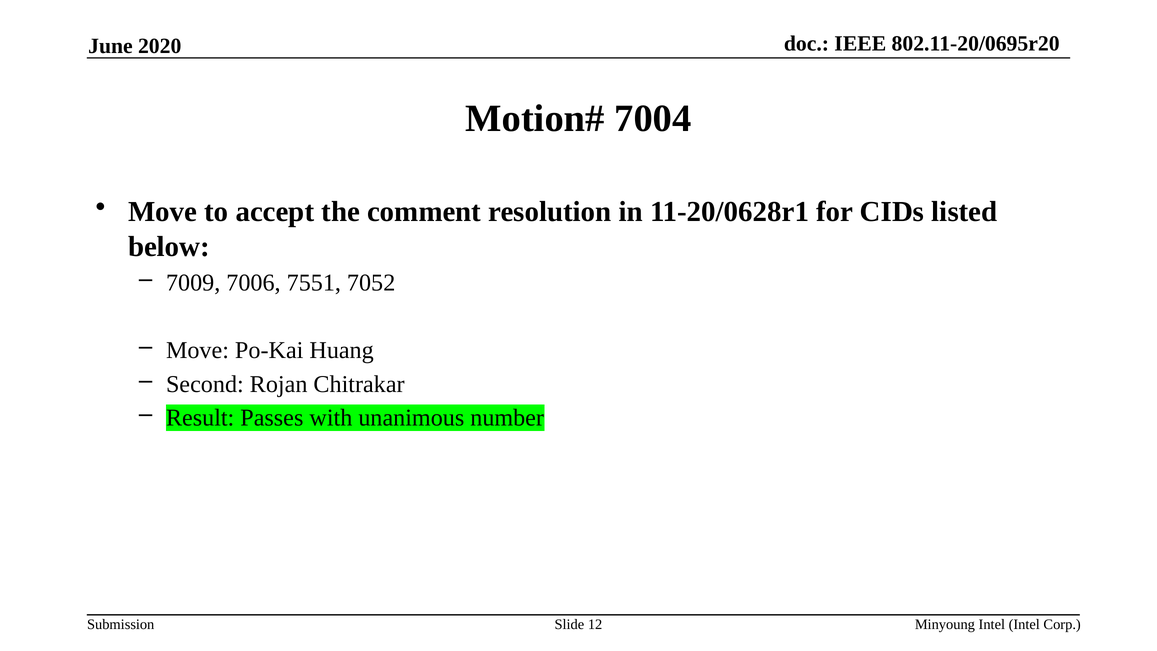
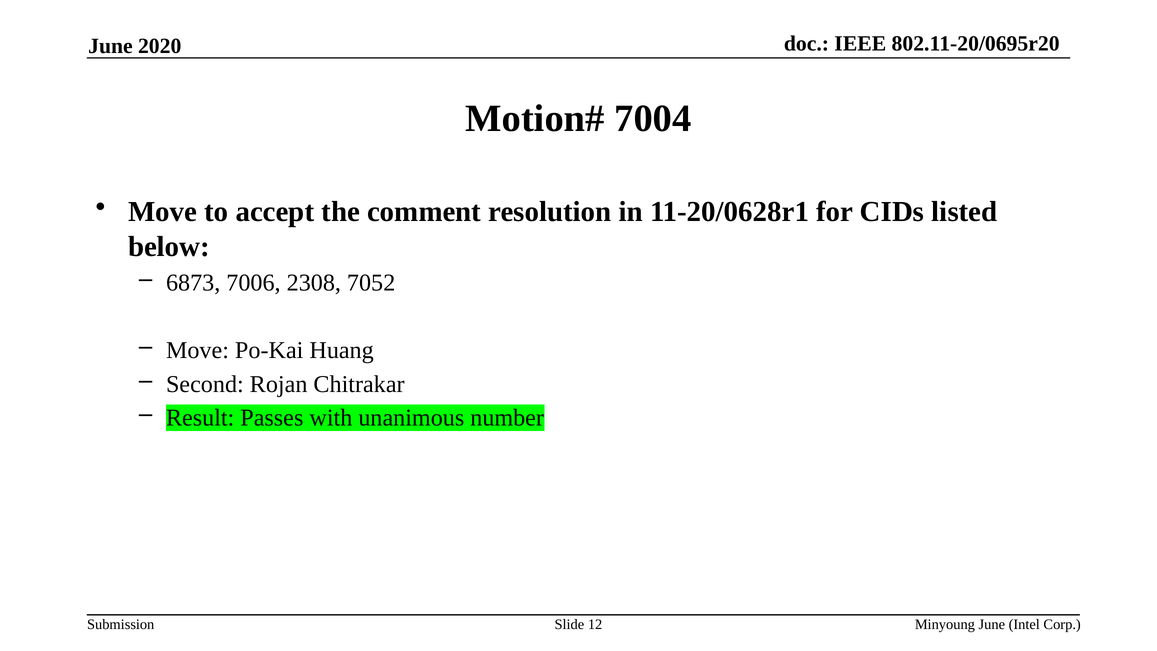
7009: 7009 -> 6873
7551: 7551 -> 2308
Minyoung Intel: Intel -> June
